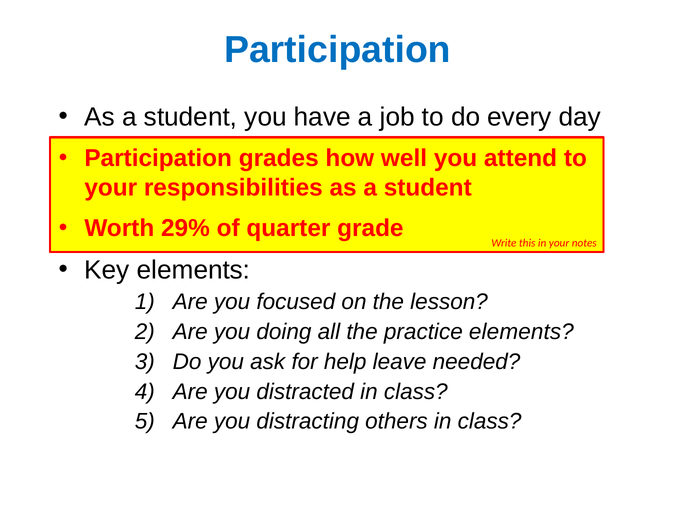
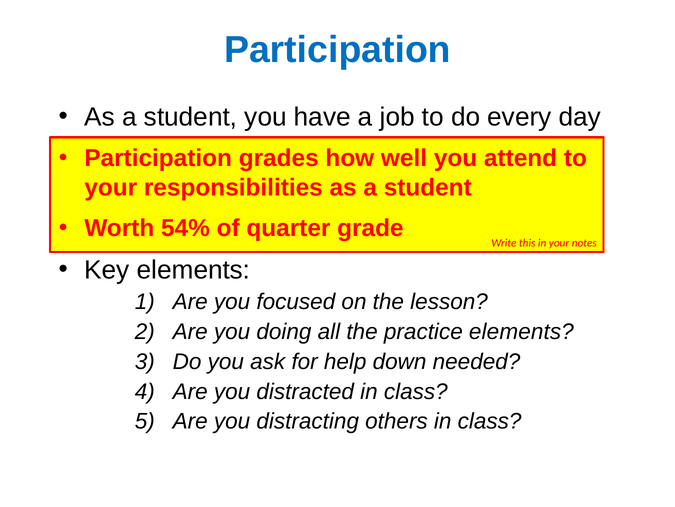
29%: 29% -> 54%
leave: leave -> down
